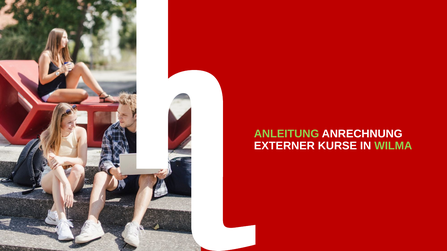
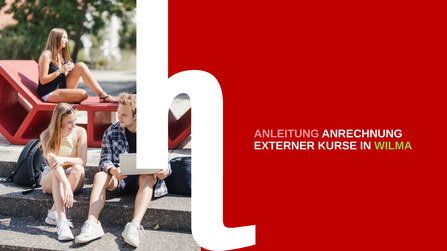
ANLEITUNG colour: light green -> pink
